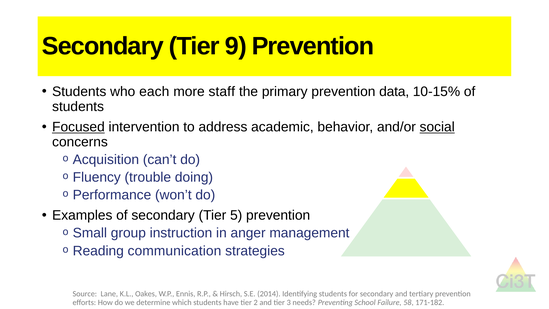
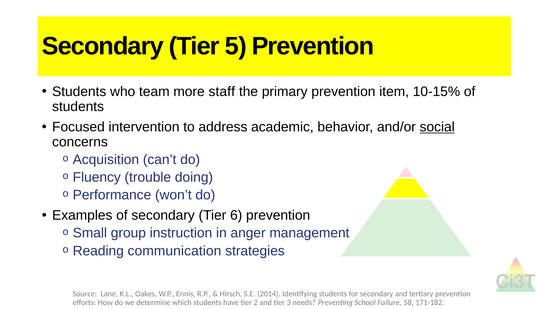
9: 9 -> 5
each: each -> team
data: data -> item
Focused underline: present -> none
5: 5 -> 6
